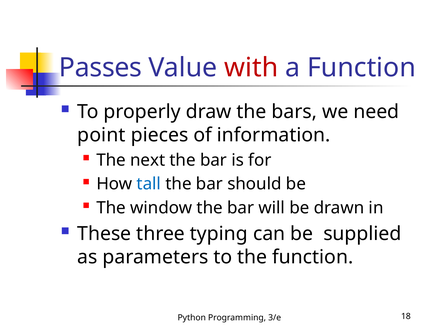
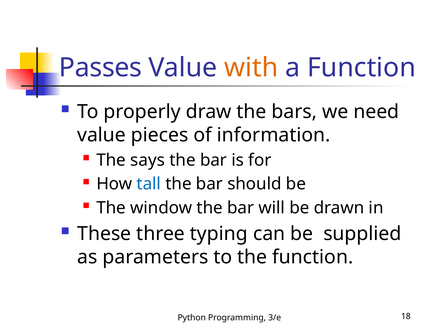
with colour: red -> orange
point at (101, 135): point -> value
next: next -> says
